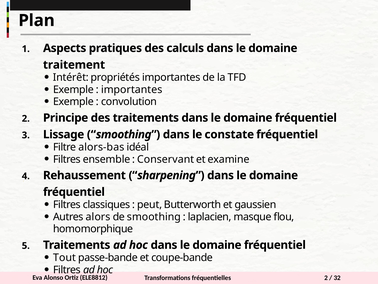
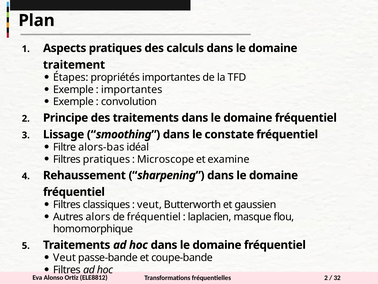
Intérêt: Intérêt -> Étapes
Filtres ensemble: ensemble -> pratiques
Conservant: Conservant -> Microscope
peut at (150, 204): peut -> veut
de smoothing: smoothing -> fréquentiel
Tout at (65, 257): Tout -> Veut
